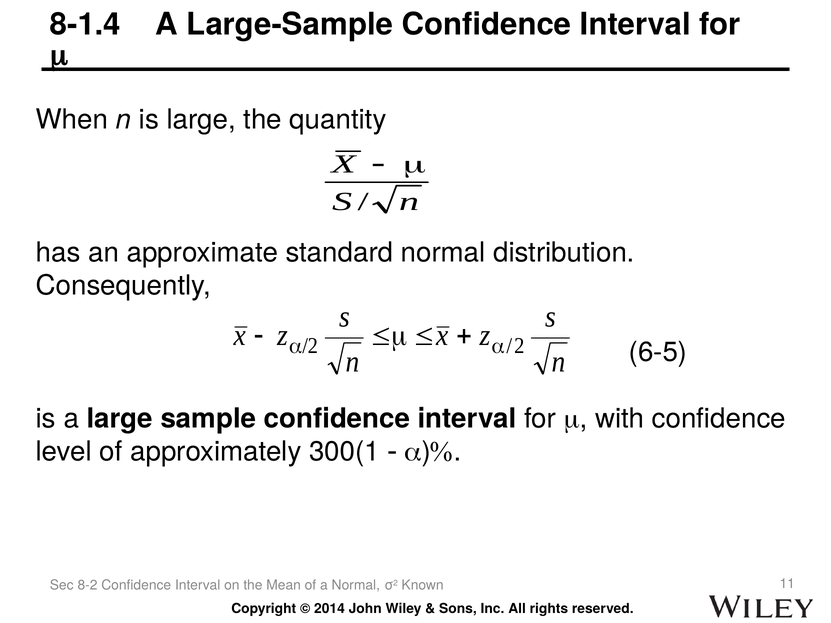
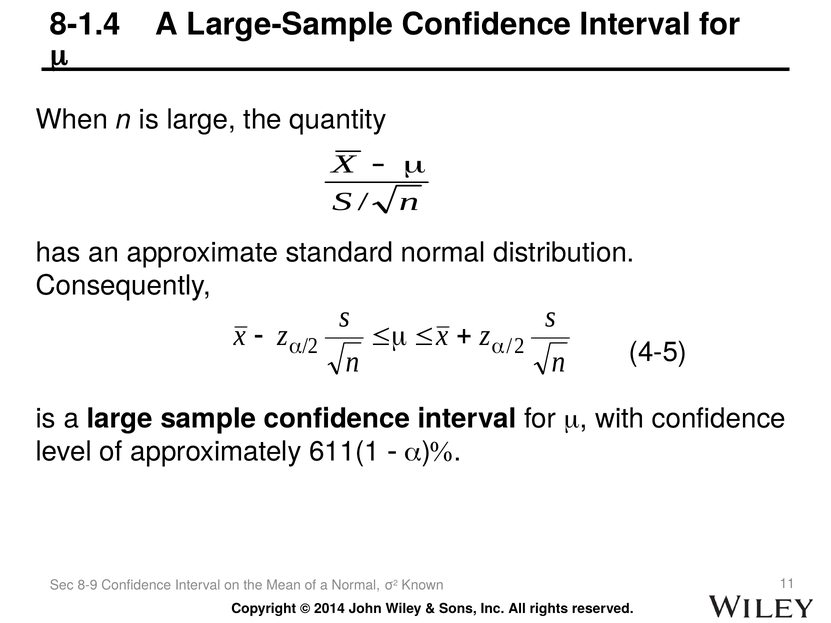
6-5: 6-5 -> 4-5
300(1: 300(1 -> 611(1
8-2: 8-2 -> 8-9
